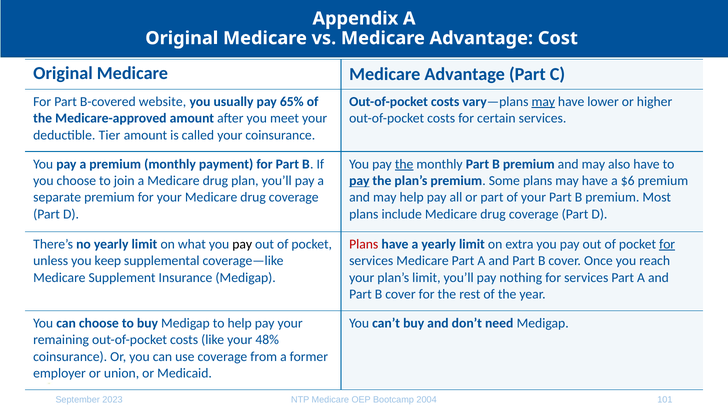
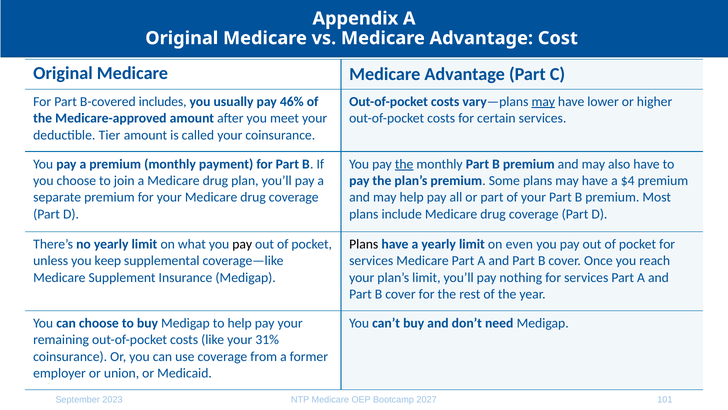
website: website -> includes
65%: 65% -> 46%
pay at (359, 181) underline: present -> none
$6: $6 -> $4
Plans at (364, 244) colour: red -> black
extra: extra -> even
for at (667, 244) underline: present -> none
48%: 48% -> 31%
2004: 2004 -> 2027
